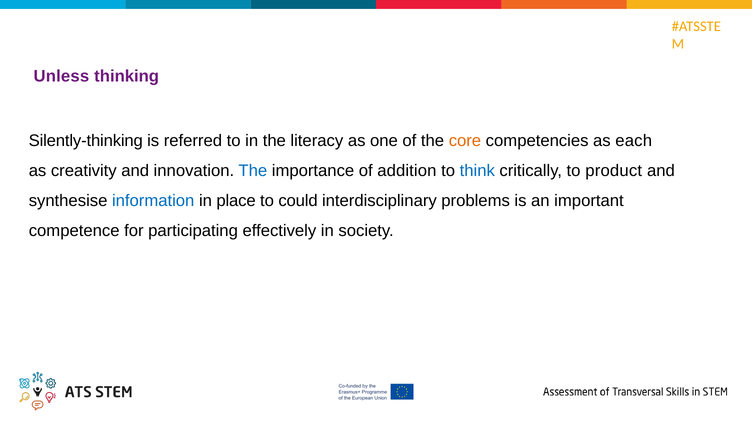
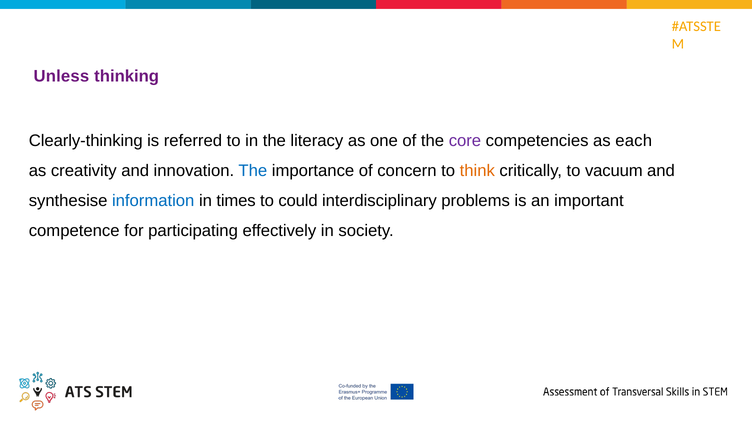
Silently-thinking: Silently-thinking -> Clearly-thinking
core colour: orange -> purple
addition: addition -> concern
think colour: blue -> orange
product: product -> vacuum
place: place -> times
